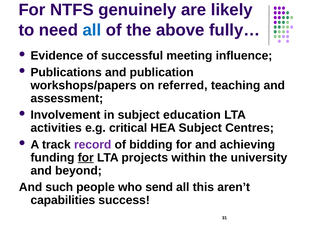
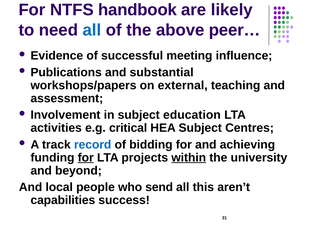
genuinely: genuinely -> handbook
fully…: fully… -> peer…
publication: publication -> substantial
referred: referred -> external
record colour: purple -> blue
within underline: none -> present
such: such -> local
